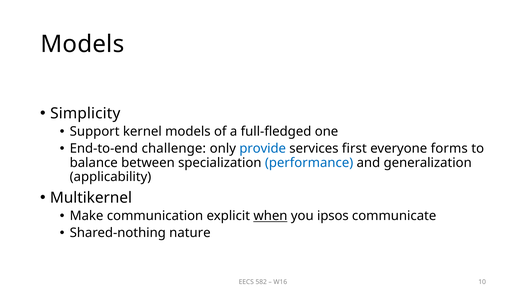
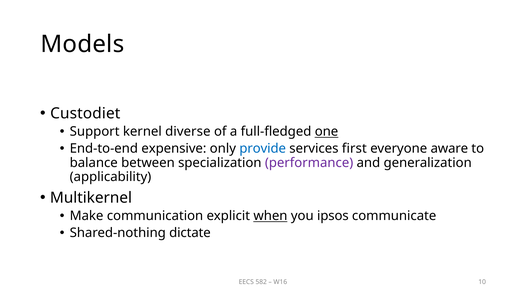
Simplicity: Simplicity -> Custodiet
kernel models: models -> diverse
one underline: none -> present
challenge: challenge -> expensive
forms: forms -> aware
performance colour: blue -> purple
nature: nature -> dictate
